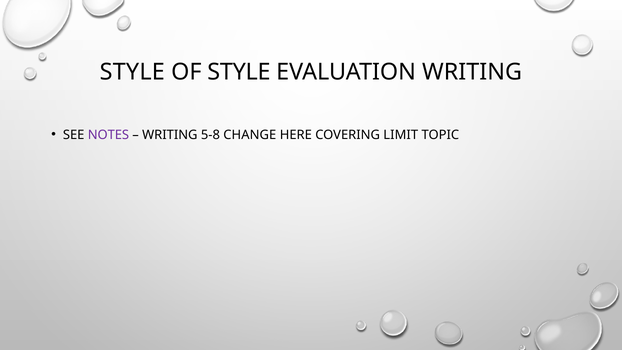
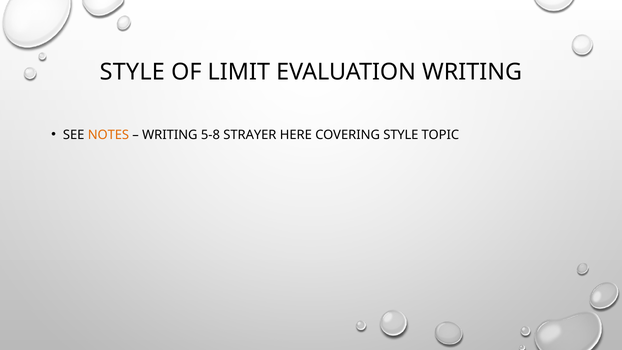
OF STYLE: STYLE -> LIMIT
NOTES colour: purple -> orange
CHANGE: CHANGE -> STRAYER
COVERING LIMIT: LIMIT -> STYLE
